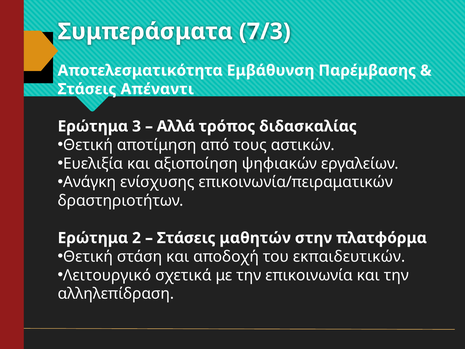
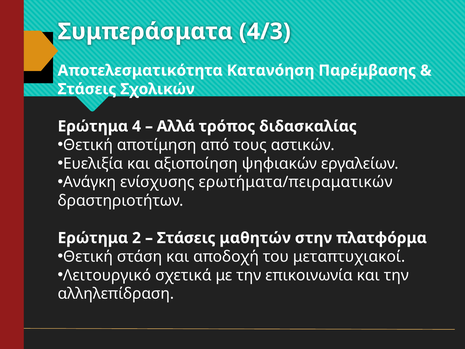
7/3: 7/3 -> 4/3
Εμβάθυνση: Εμβάθυνση -> Κατανόηση
Απέναντι: Απέναντι -> Σχολικών
3: 3 -> 4
επικοινωνία/πειραματικών: επικοινωνία/πειραματικών -> ερωτήματα/πειραματικών
εκπαιδευτικών: εκπαιδευτικών -> μεταπτυχιακοί
